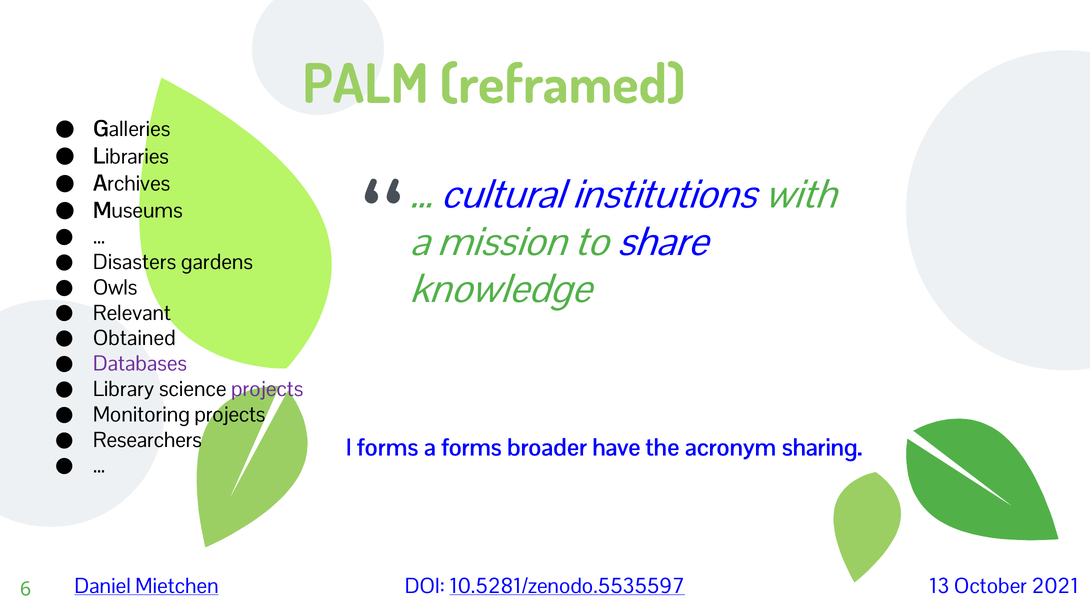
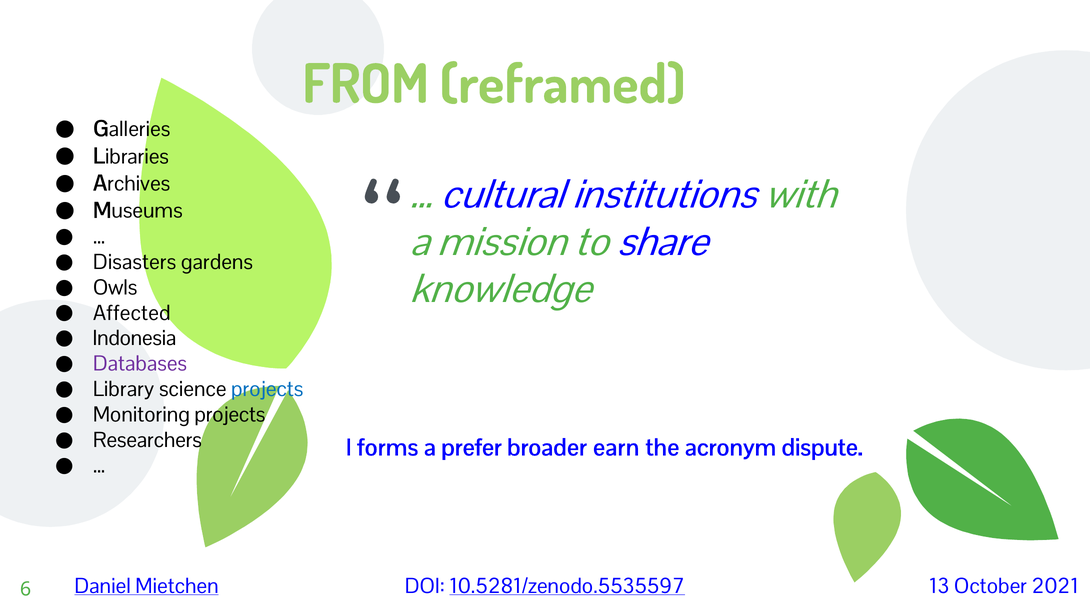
PALM: PALM -> FROM
Relevant: Relevant -> Affected
Obtained: Obtained -> Indonesia
projects at (267, 389) colour: purple -> blue
a forms: forms -> prefer
have: have -> earn
sharing: sharing -> dispute
